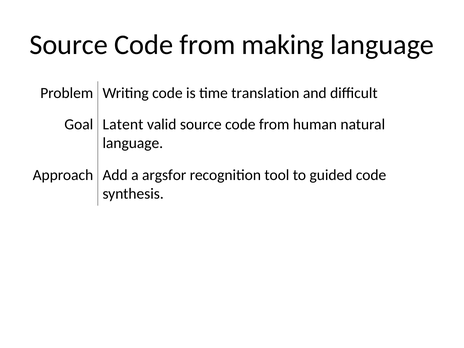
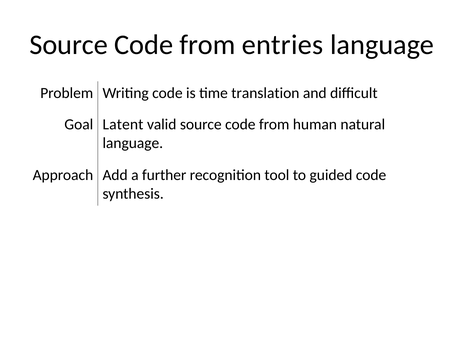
making: making -> entries
argsfor: argsfor -> further
